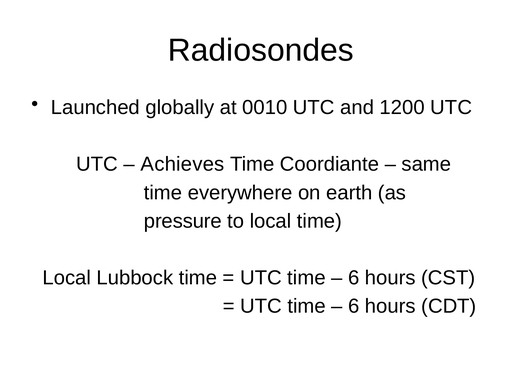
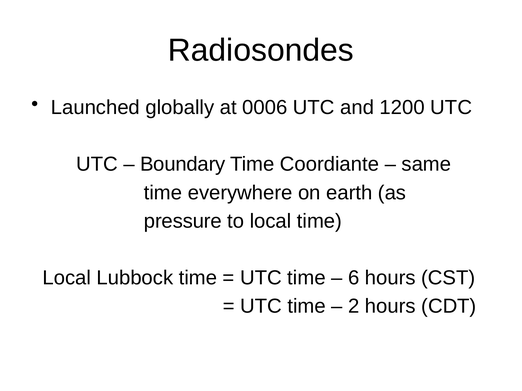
0010: 0010 -> 0006
Achieves: Achieves -> Boundary
6 at (354, 307): 6 -> 2
